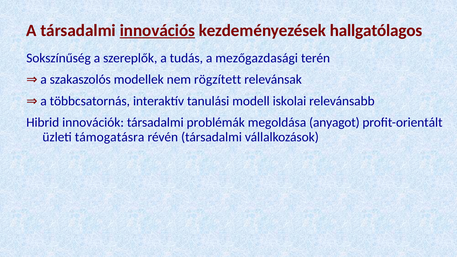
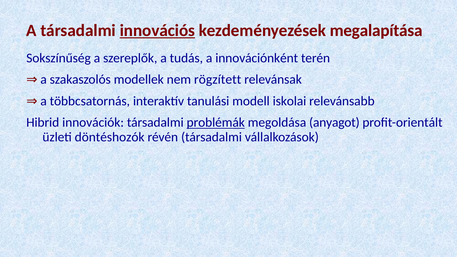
hallgatólagos: hallgatólagos -> megalapítása
mezőgazdasági: mezőgazdasági -> innovációnként
problémák underline: none -> present
támogatásra: támogatásra -> döntéshozók
